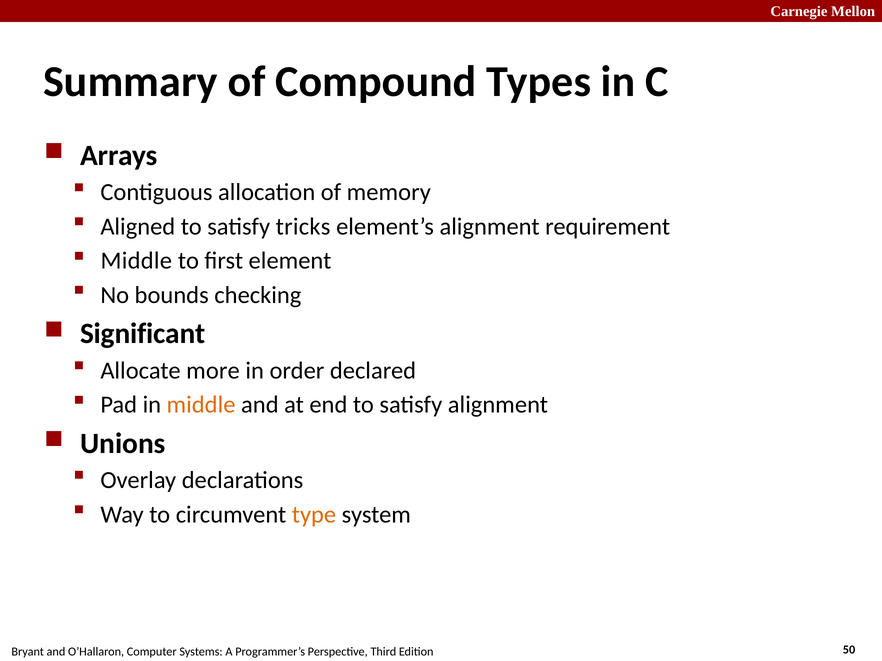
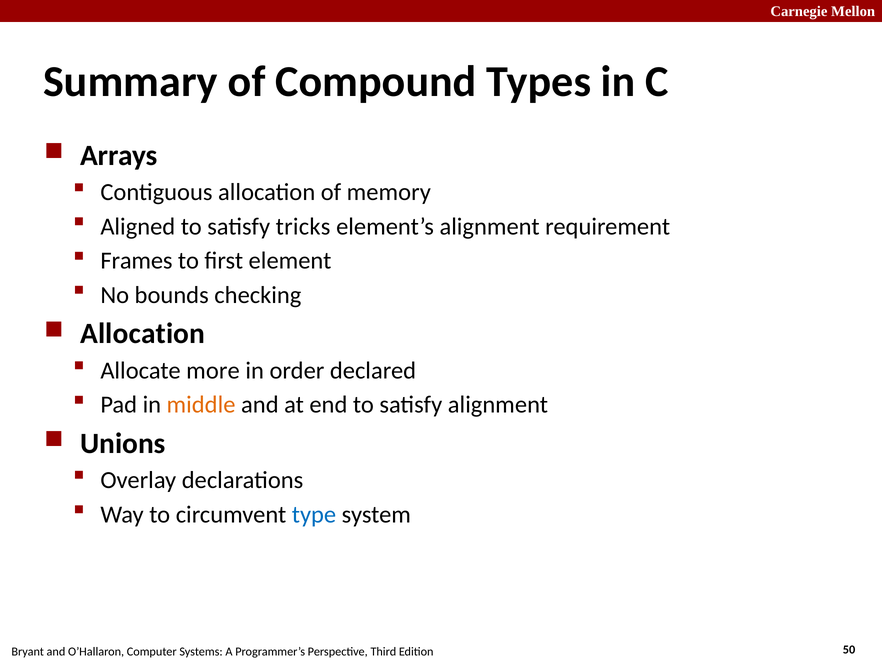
Middle at (136, 261): Middle -> Frames
Significant at (143, 334): Significant -> Allocation
type colour: orange -> blue
